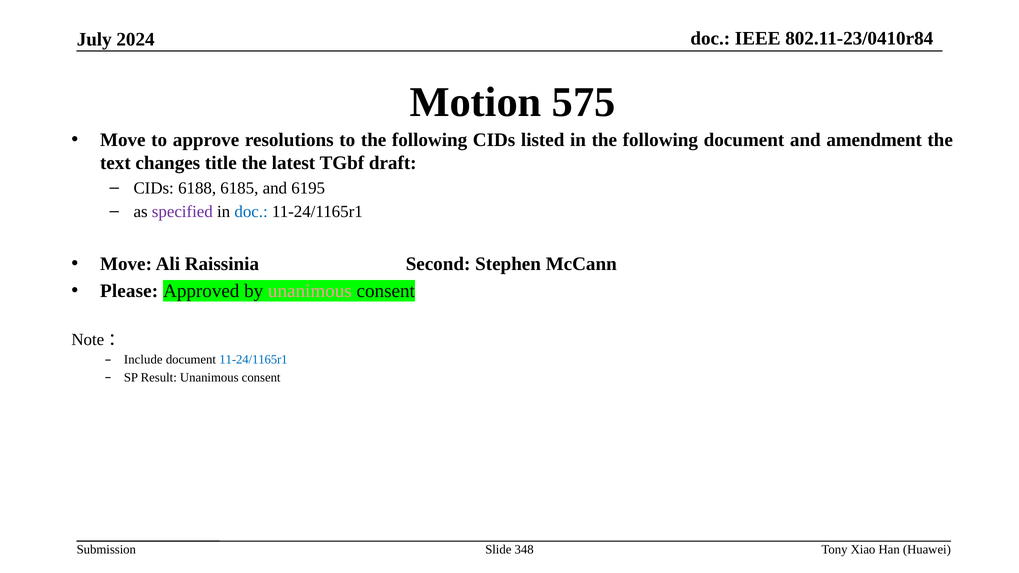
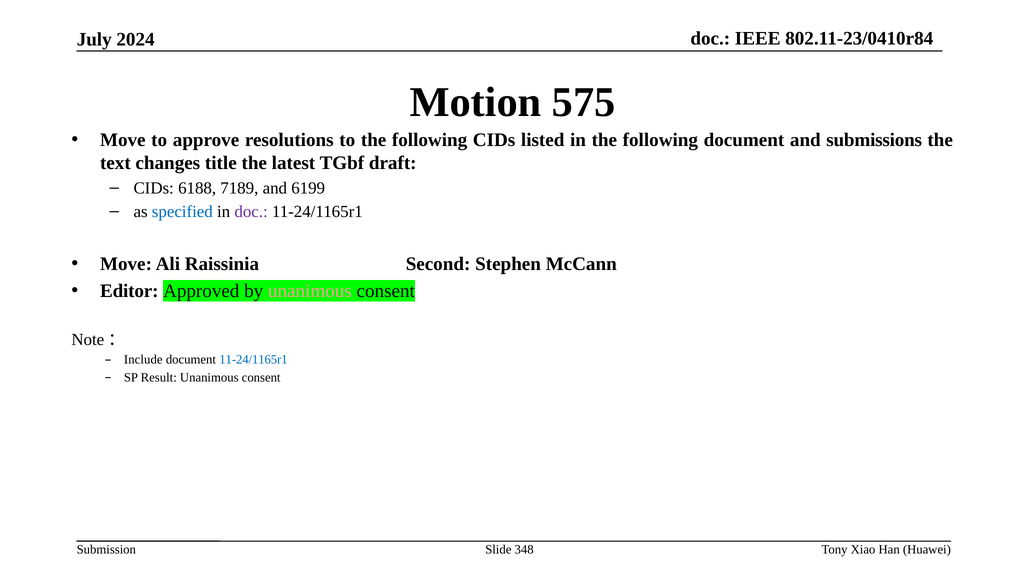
amendment: amendment -> submissions
6185: 6185 -> 7189
6195: 6195 -> 6199
specified colour: purple -> blue
doc at (251, 212) colour: blue -> purple
Please: Please -> Editor
